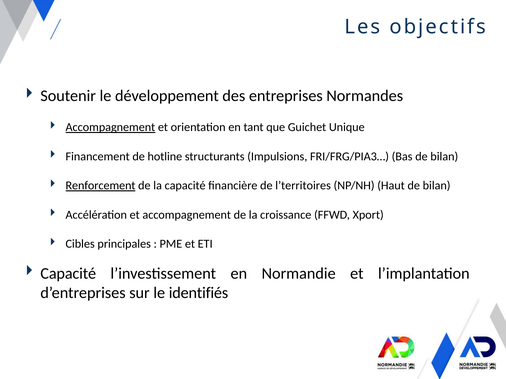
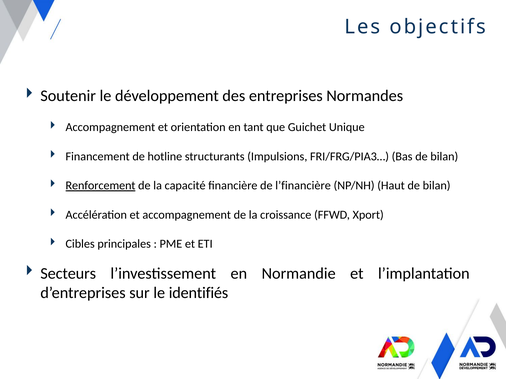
Accompagnement at (110, 127) underline: present -> none
l’territoires: l’territoires -> l’financière
Capacité at (68, 273): Capacité -> Secteurs
